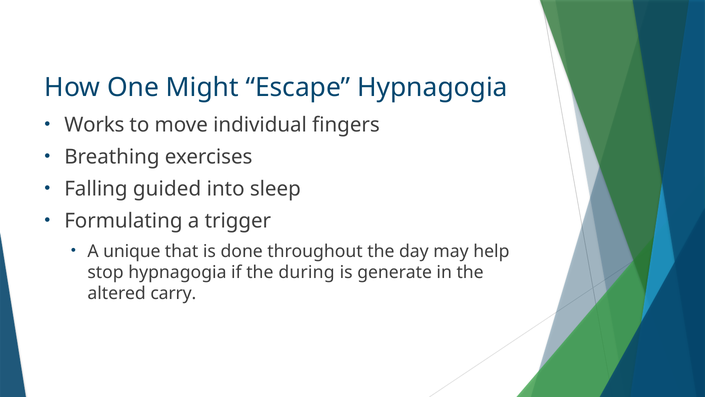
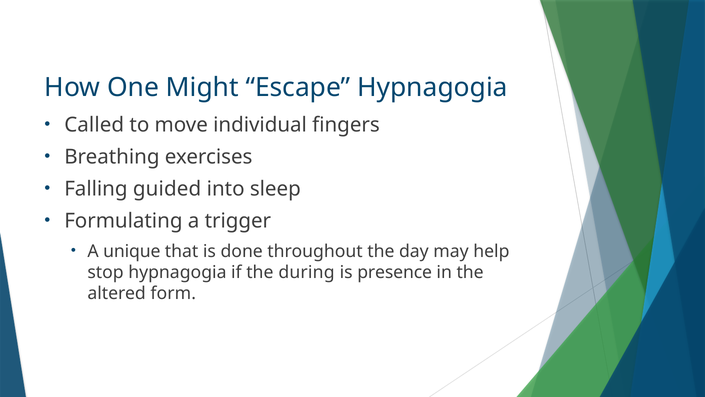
Works: Works -> Called
generate: generate -> presence
carry: carry -> form
